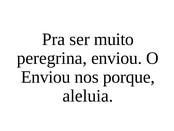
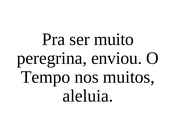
Enviou at (46, 77): Enviou -> Tempo
porque: porque -> muitos
